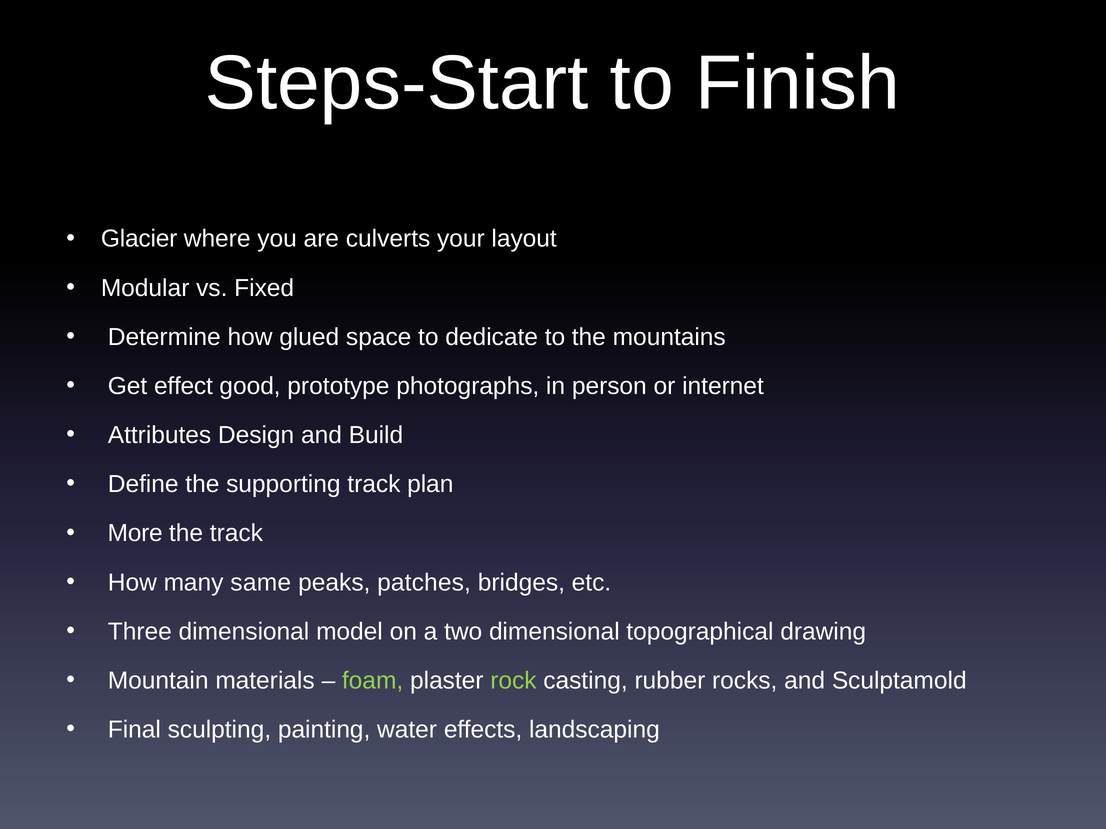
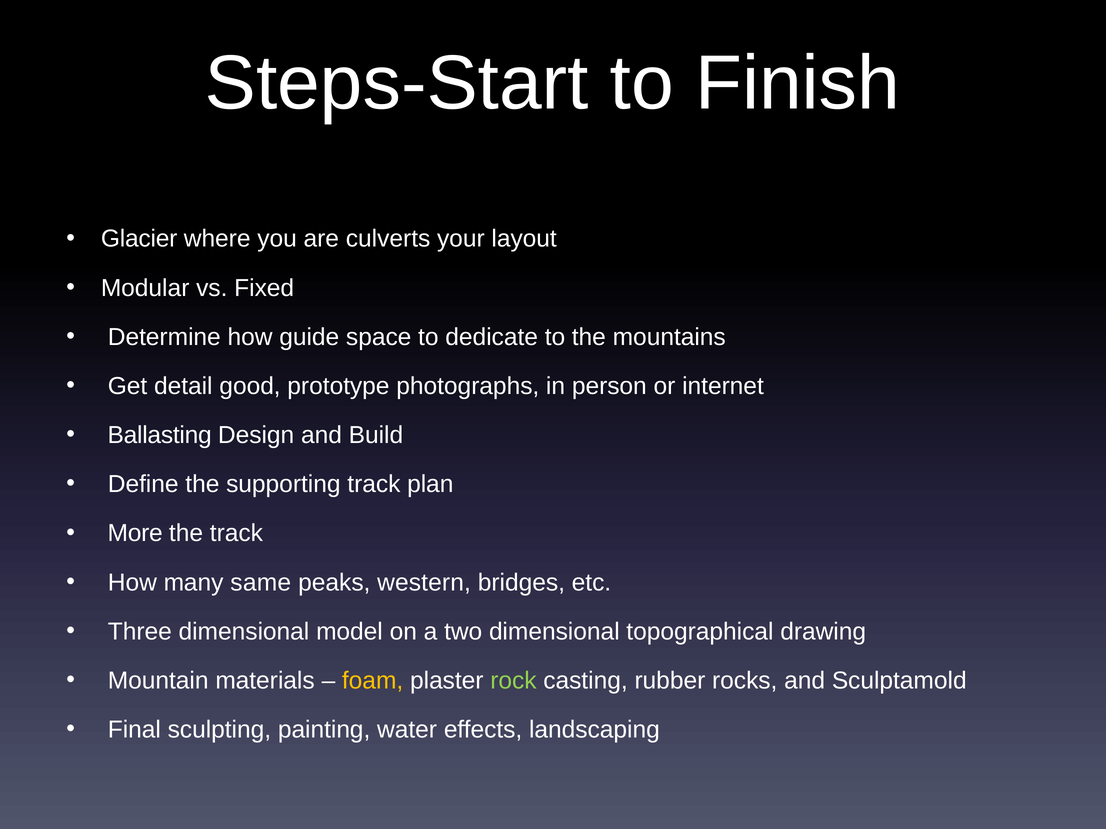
glued: glued -> guide
effect: effect -> detail
Attributes: Attributes -> Ballasting
patches: patches -> western
foam colour: light green -> yellow
